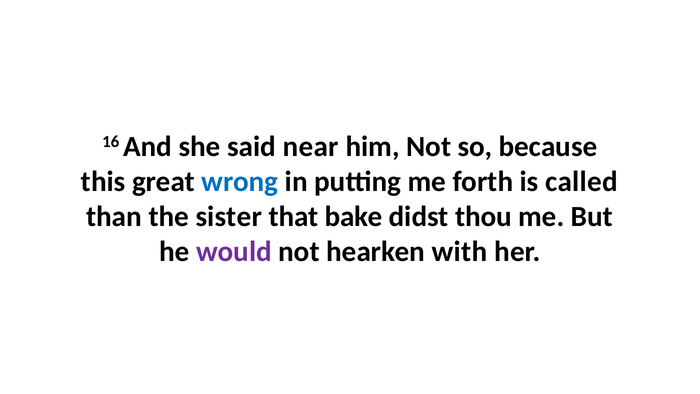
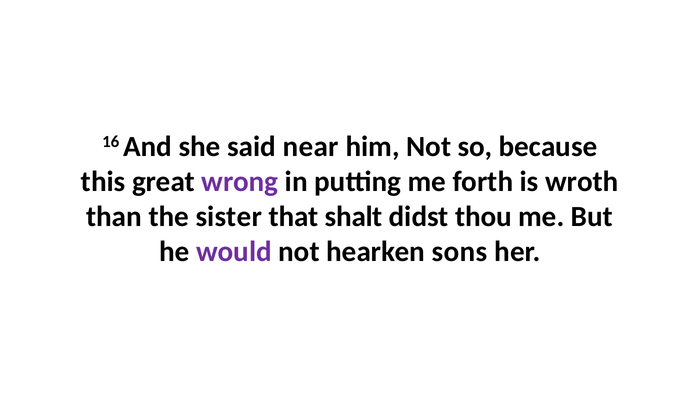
wrong colour: blue -> purple
called: called -> wroth
bake: bake -> shalt
with: with -> sons
